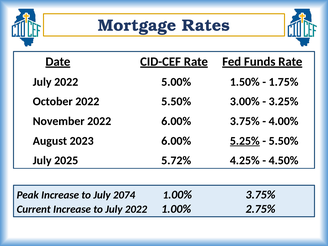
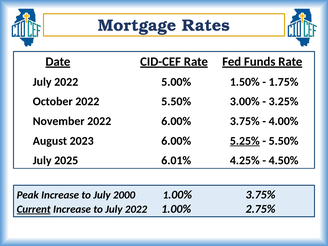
5.72%: 5.72% -> 6.01%
2074: 2074 -> 2000
Current underline: none -> present
